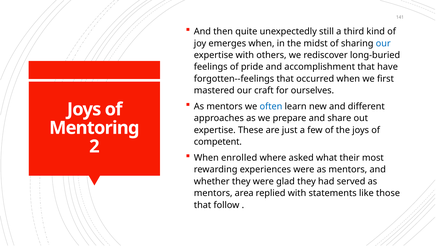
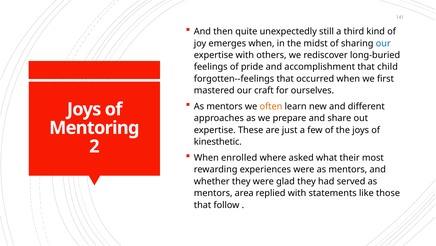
have: have -> child
often colour: blue -> orange
competent: competent -> kinesthetic
